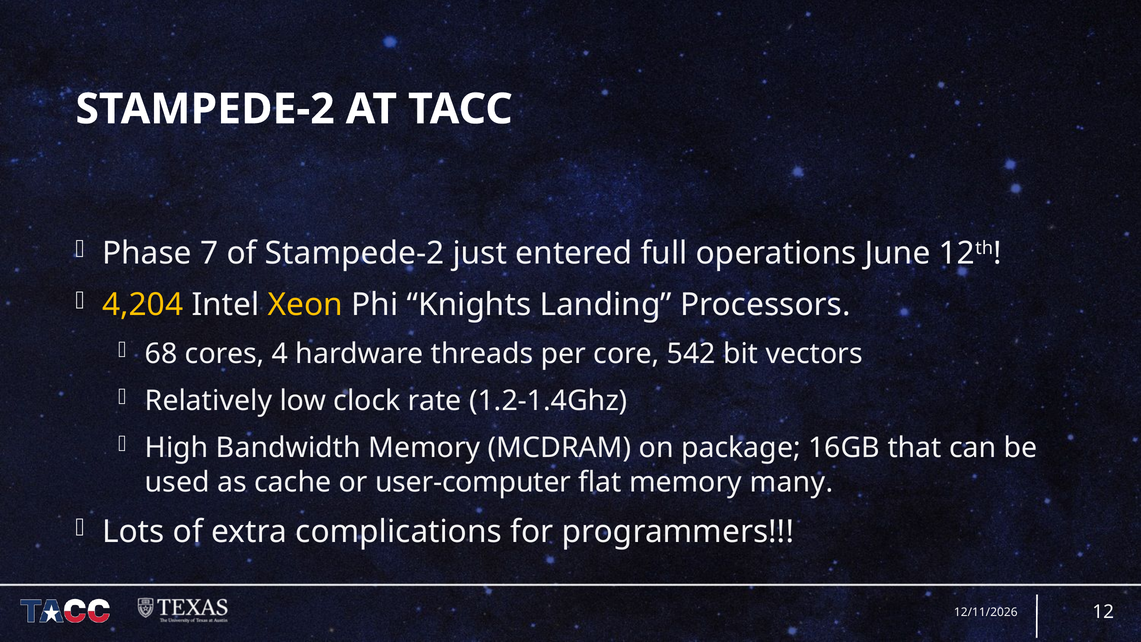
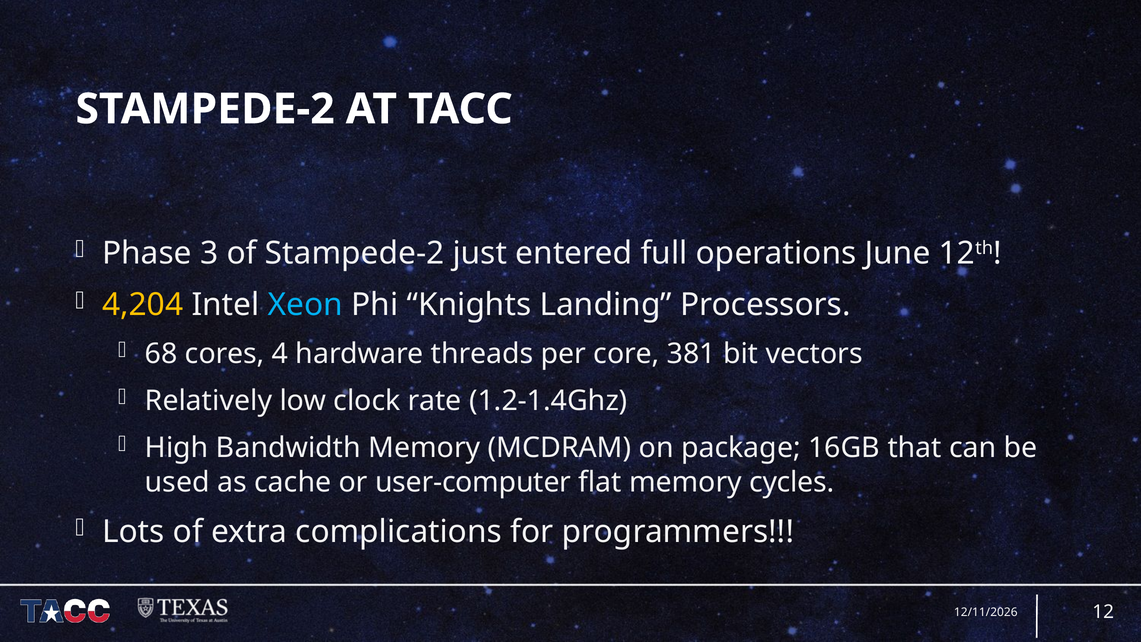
7: 7 -> 3
Xeon colour: yellow -> light blue
542: 542 -> 381
many: many -> cycles
